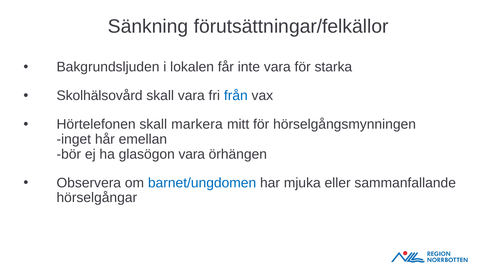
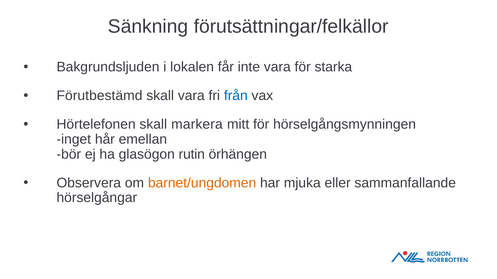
Skolhälsovård: Skolhälsovård -> Förutbestämd
glasögon vara: vara -> rutin
barnet/ungdomen colour: blue -> orange
